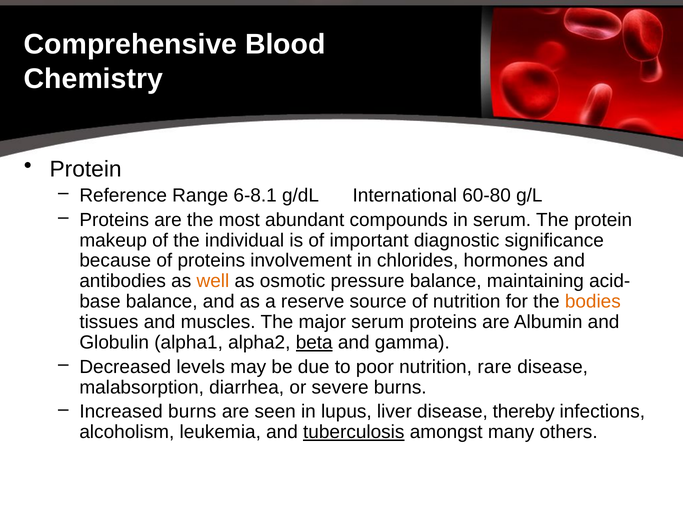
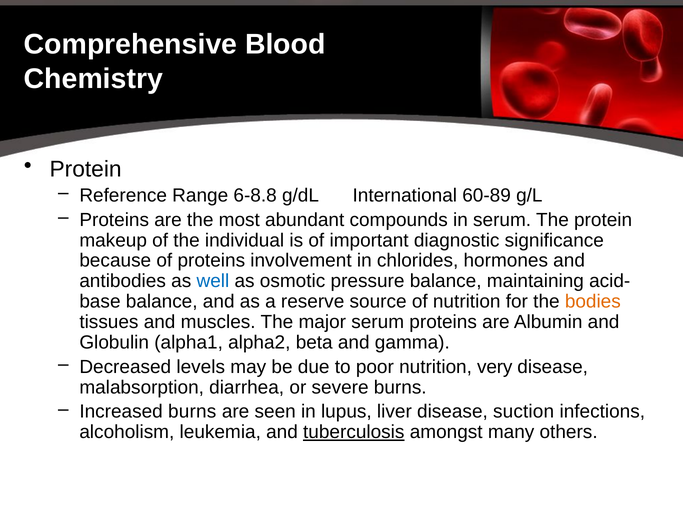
6-8.1: 6-8.1 -> 6-8.8
60-80: 60-80 -> 60-89
well colour: orange -> blue
beta underline: present -> none
rare: rare -> very
thereby: thereby -> suction
